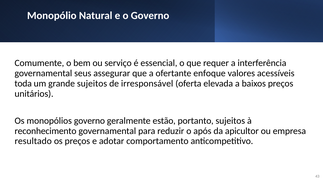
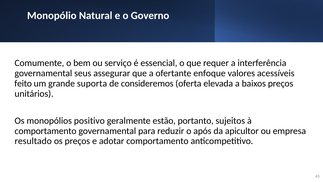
toda: toda -> feito
grande sujeitos: sujeitos -> suporta
irresponsável: irresponsável -> consideremos
monopólios governo: governo -> positivo
reconhecimento at (46, 131): reconhecimento -> comportamento
